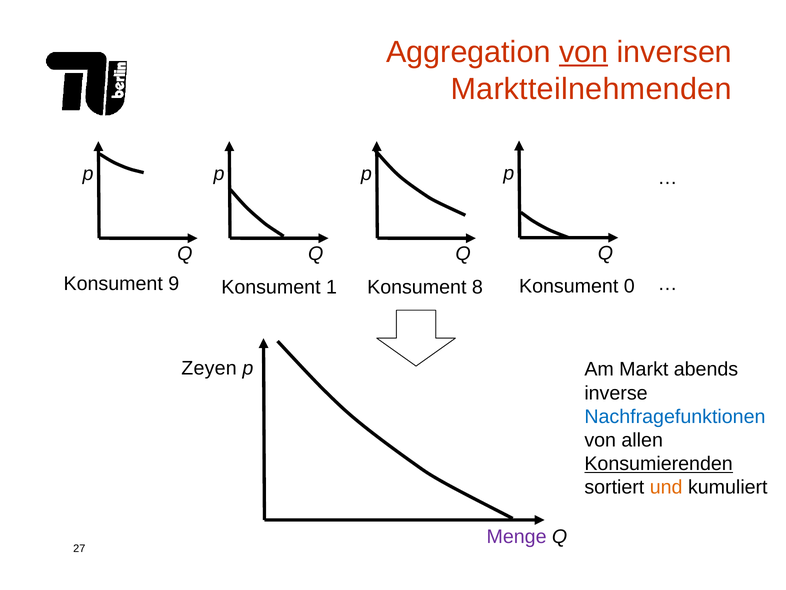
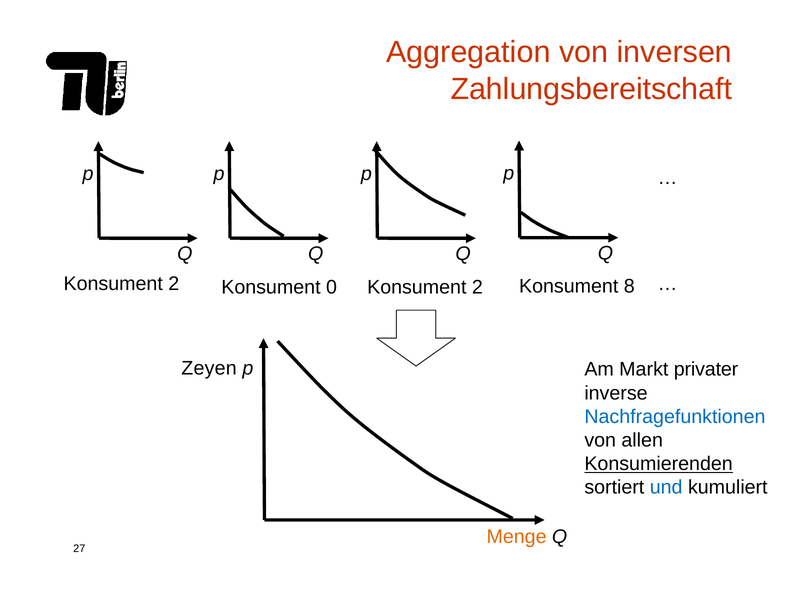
von at (584, 52) underline: present -> none
Marktteilnehmenden: Marktteilnehmenden -> Zahlungsbereitschaft
9 at (174, 284): 9 -> 2
1: 1 -> 0
8 at (477, 287): 8 -> 2
0: 0 -> 8
abends: abends -> privater
und colour: orange -> blue
Menge colour: purple -> orange
